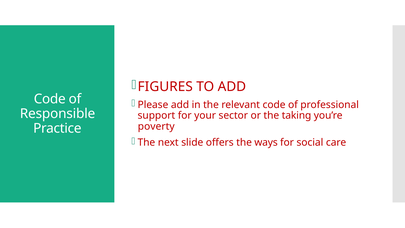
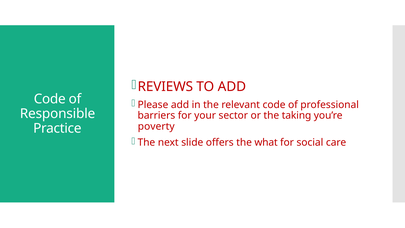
FIGURES: FIGURES -> REVIEWS
support: support -> barriers
ways: ways -> what
